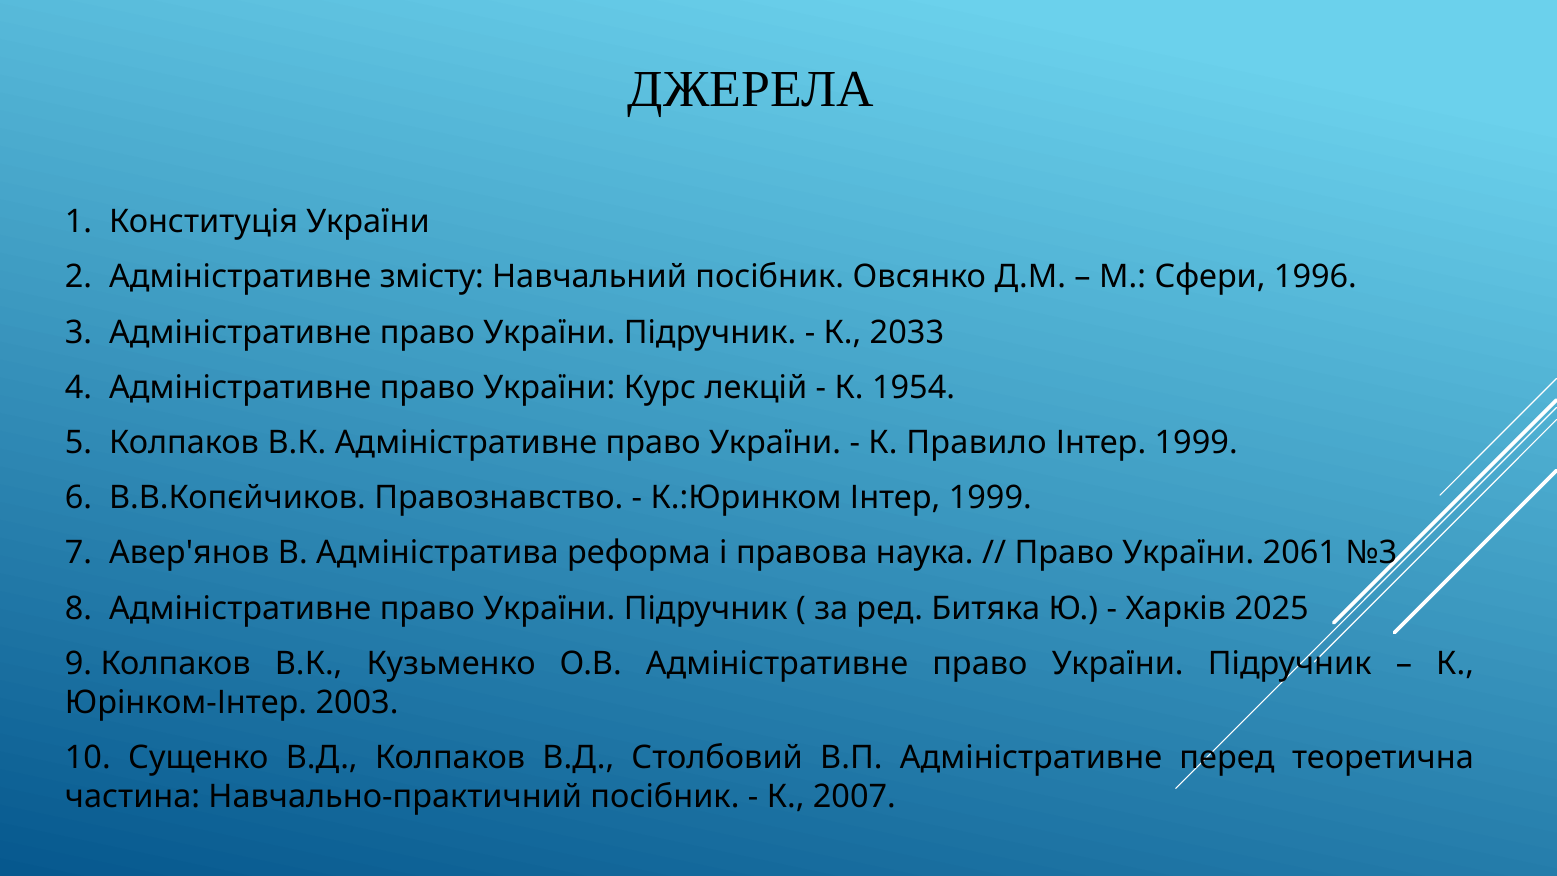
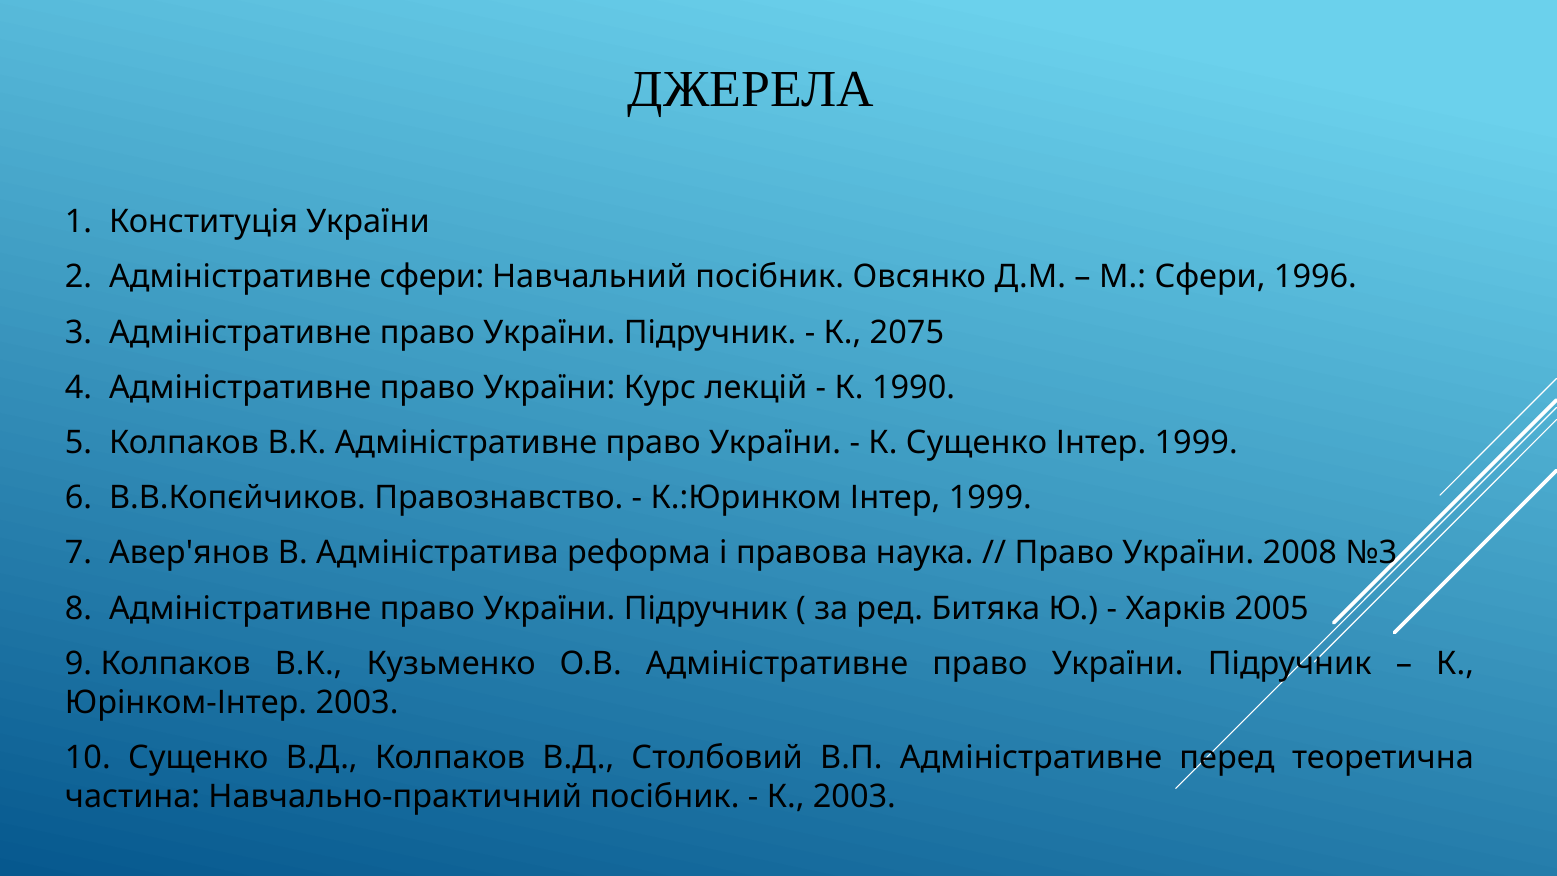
Адміністративне змісту: змісту -> сфери
2033: 2033 -> 2075
1954: 1954 -> 1990
К Правило: Правило -> Сущенко
2061: 2061 -> 2008
2025: 2025 -> 2005
К 2007: 2007 -> 2003
